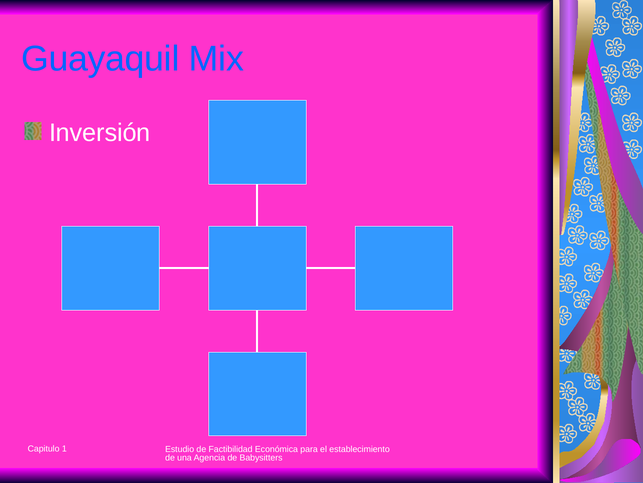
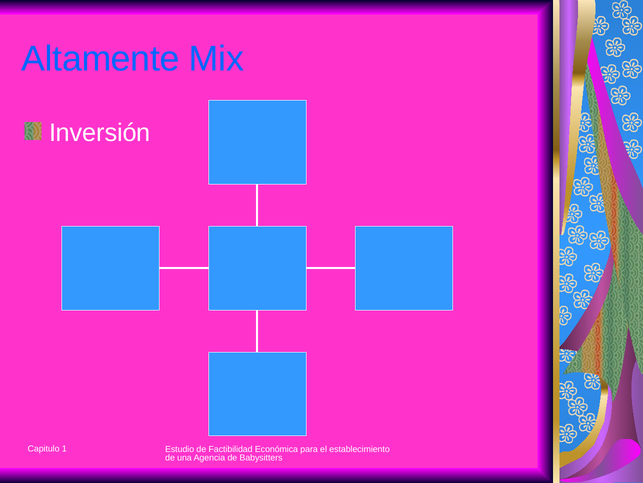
Guayaquil: Guayaquil -> Altamente
